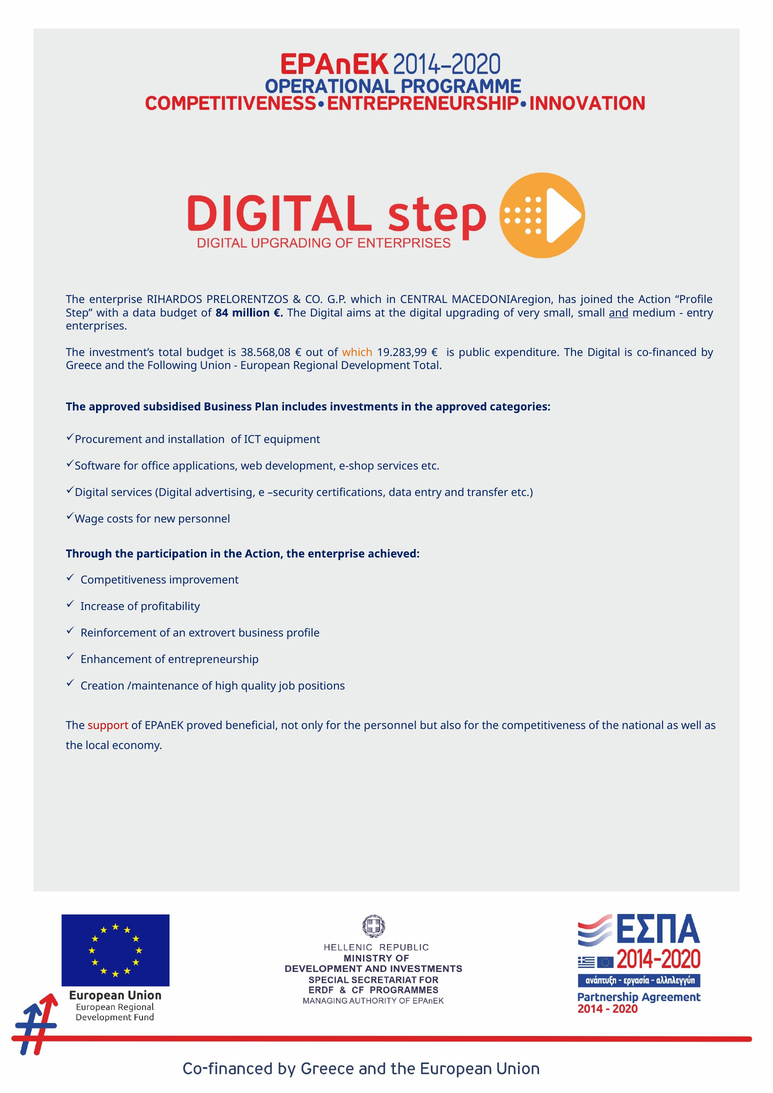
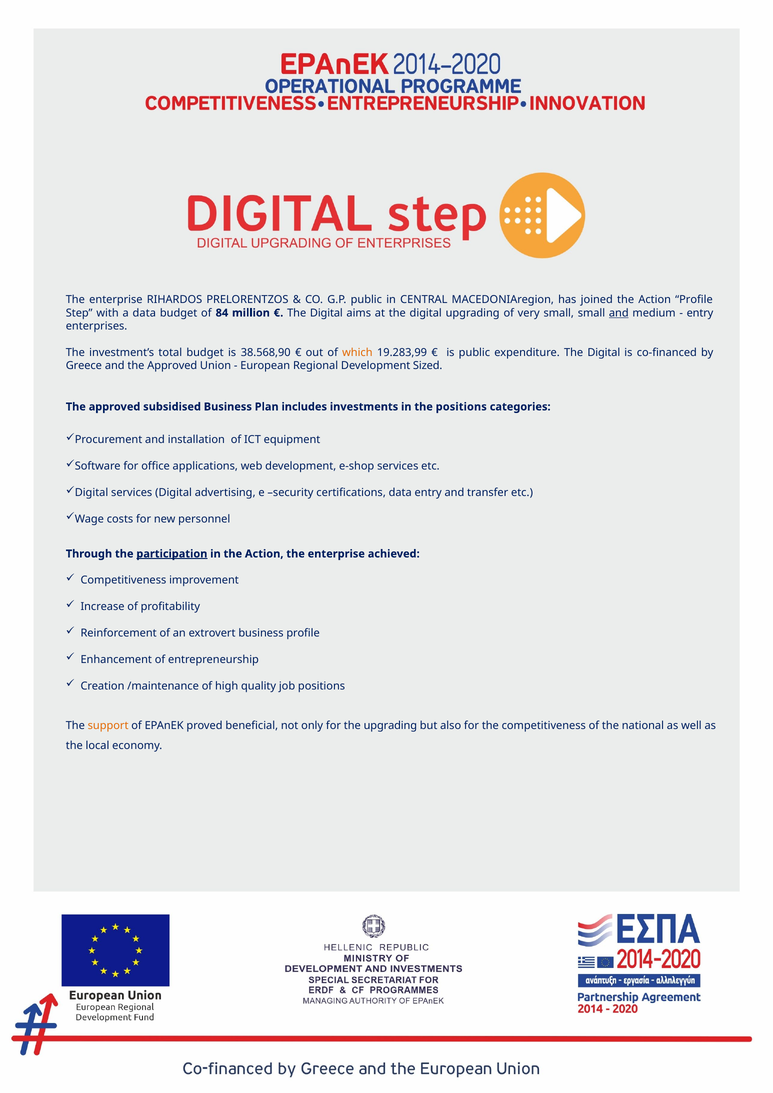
G.P which: which -> public
38.568,08: 38.568,08 -> 38.568,90
and the Following: Following -> Approved
Development Total: Total -> Sized
in the approved: approved -> positions
participation underline: none -> present
support colour: red -> orange
the personnel: personnel -> upgrading
